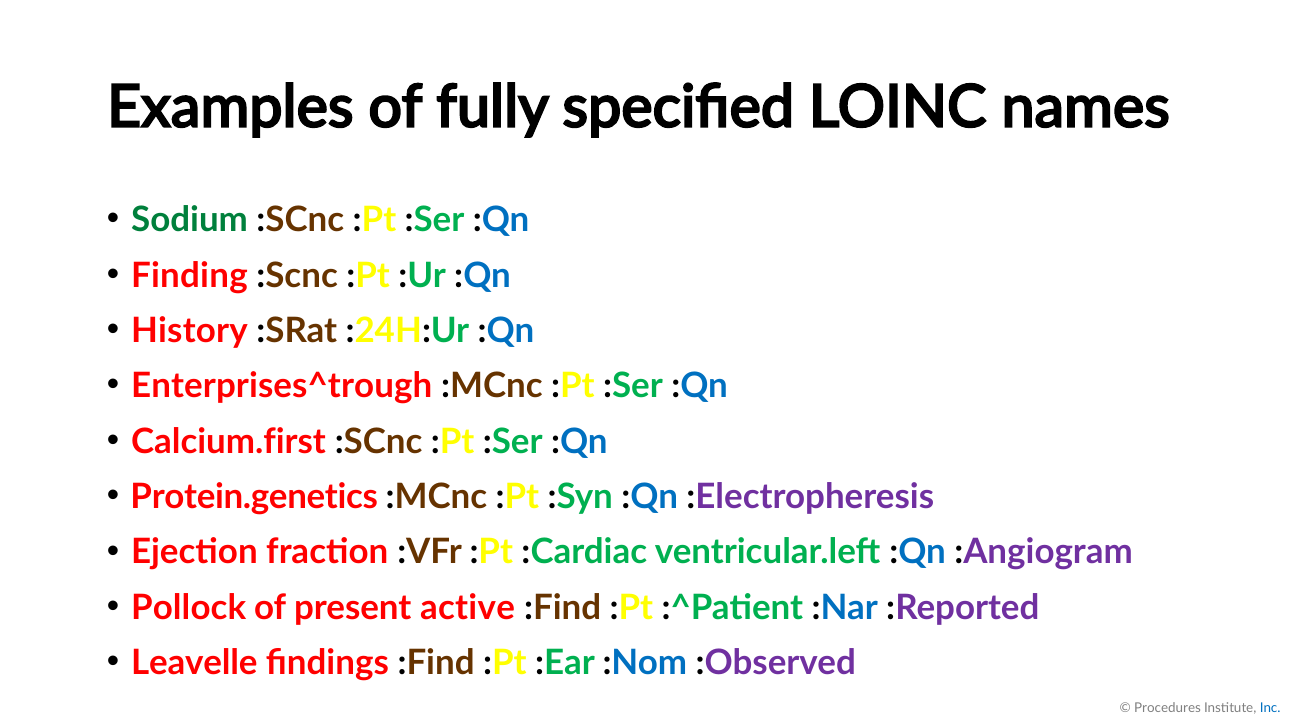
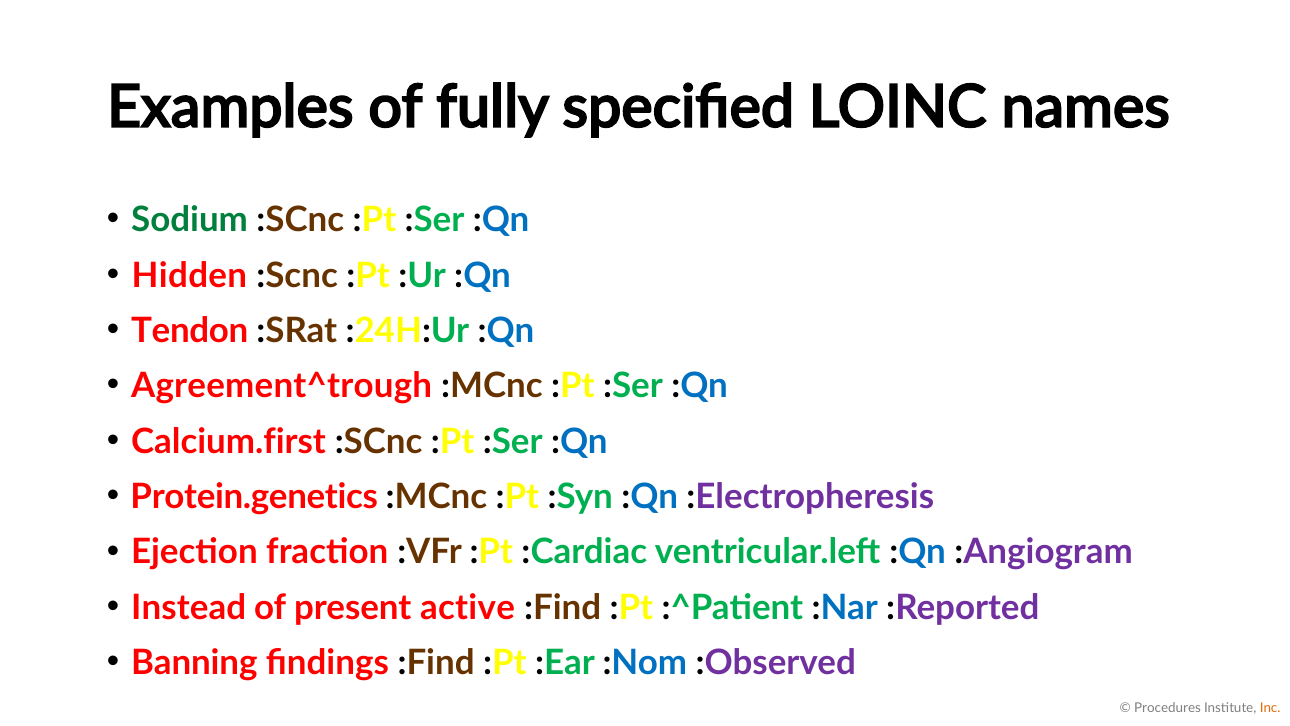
Finding: Finding -> Hidden
History: History -> Tendon
Enterprises^trough: Enterprises^trough -> Agreement^trough
Pollock: Pollock -> Instead
Leavelle: Leavelle -> Banning
Inc colour: blue -> orange
